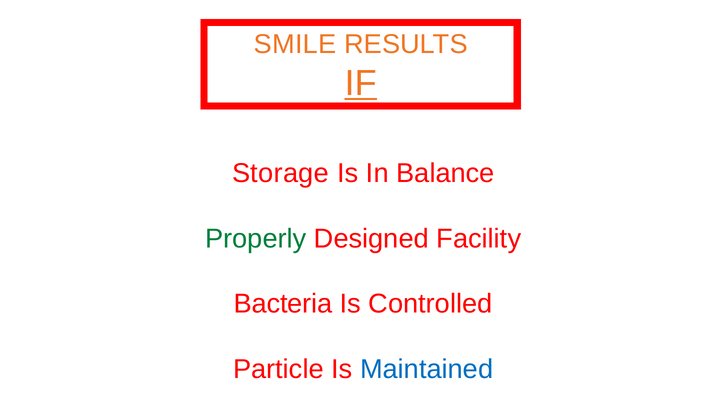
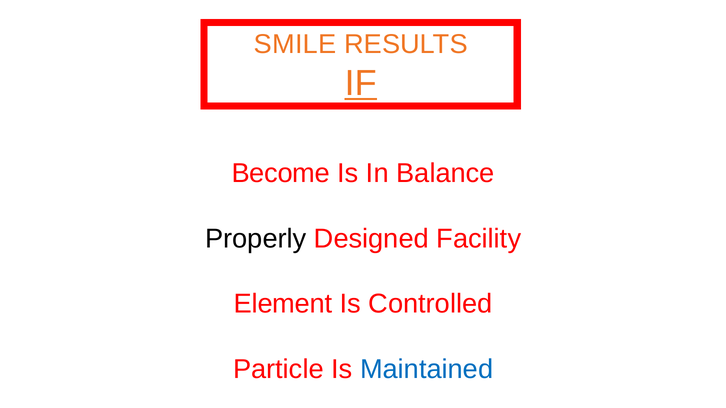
Storage: Storage -> Become
Properly colour: green -> black
Bacteria: Bacteria -> Element
